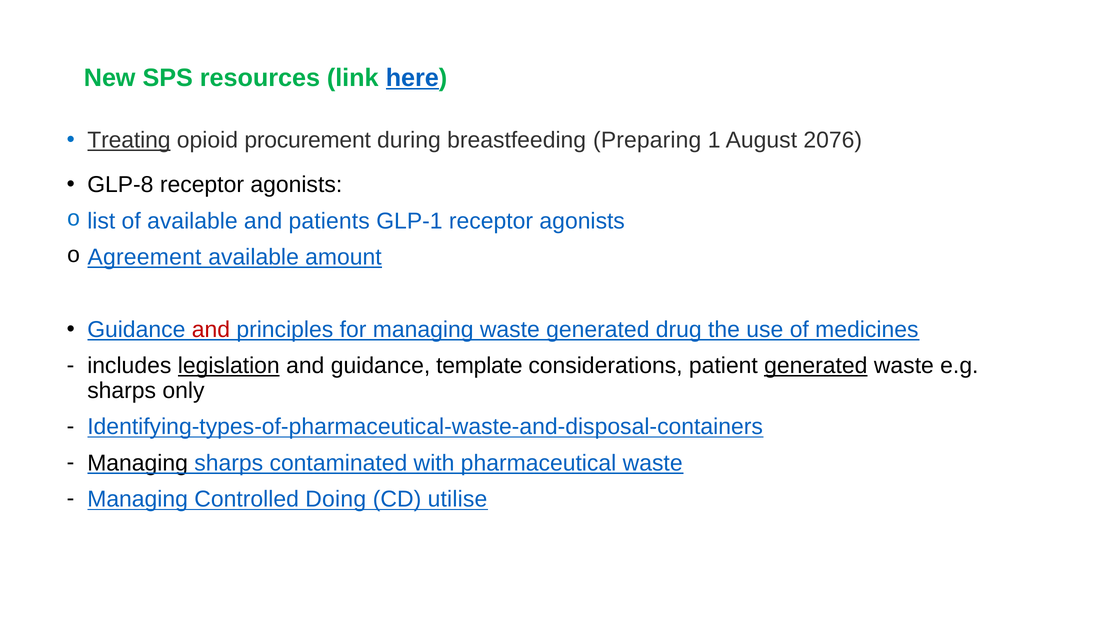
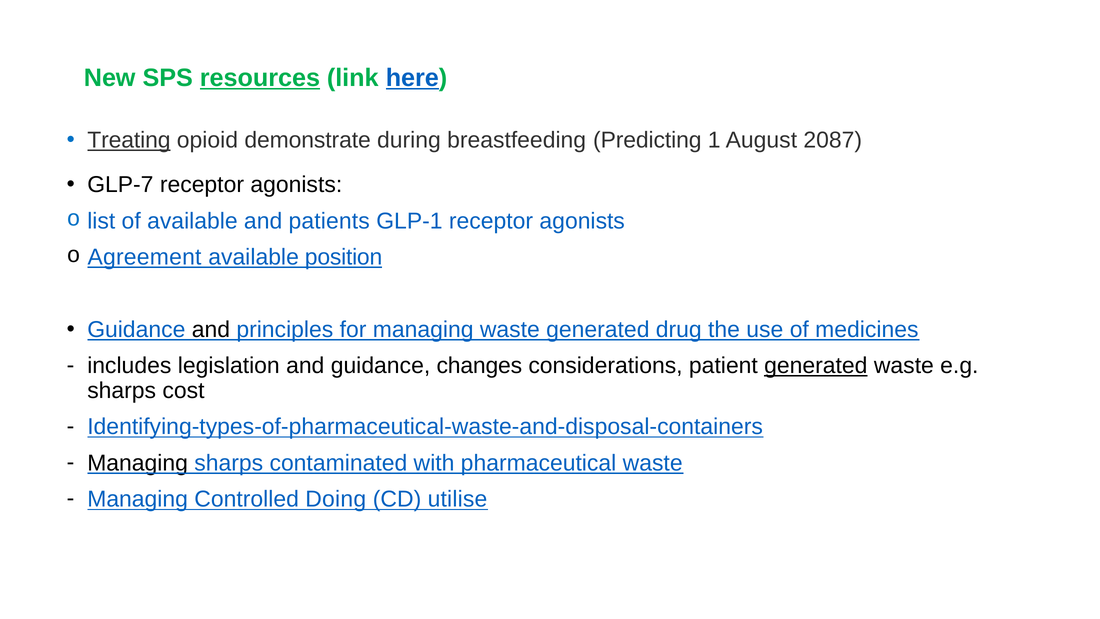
resources underline: none -> present
procurement: procurement -> demonstrate
Preparing: Preparing -> Predicting
2076: 2076 -> 2087
GLP-8: GLP-8 -> GLP-7
amount: amount -> position
and at (211, 330) colour: red -> black
legislation underline: present -> none
template: template -> changes
only: only -> cost
